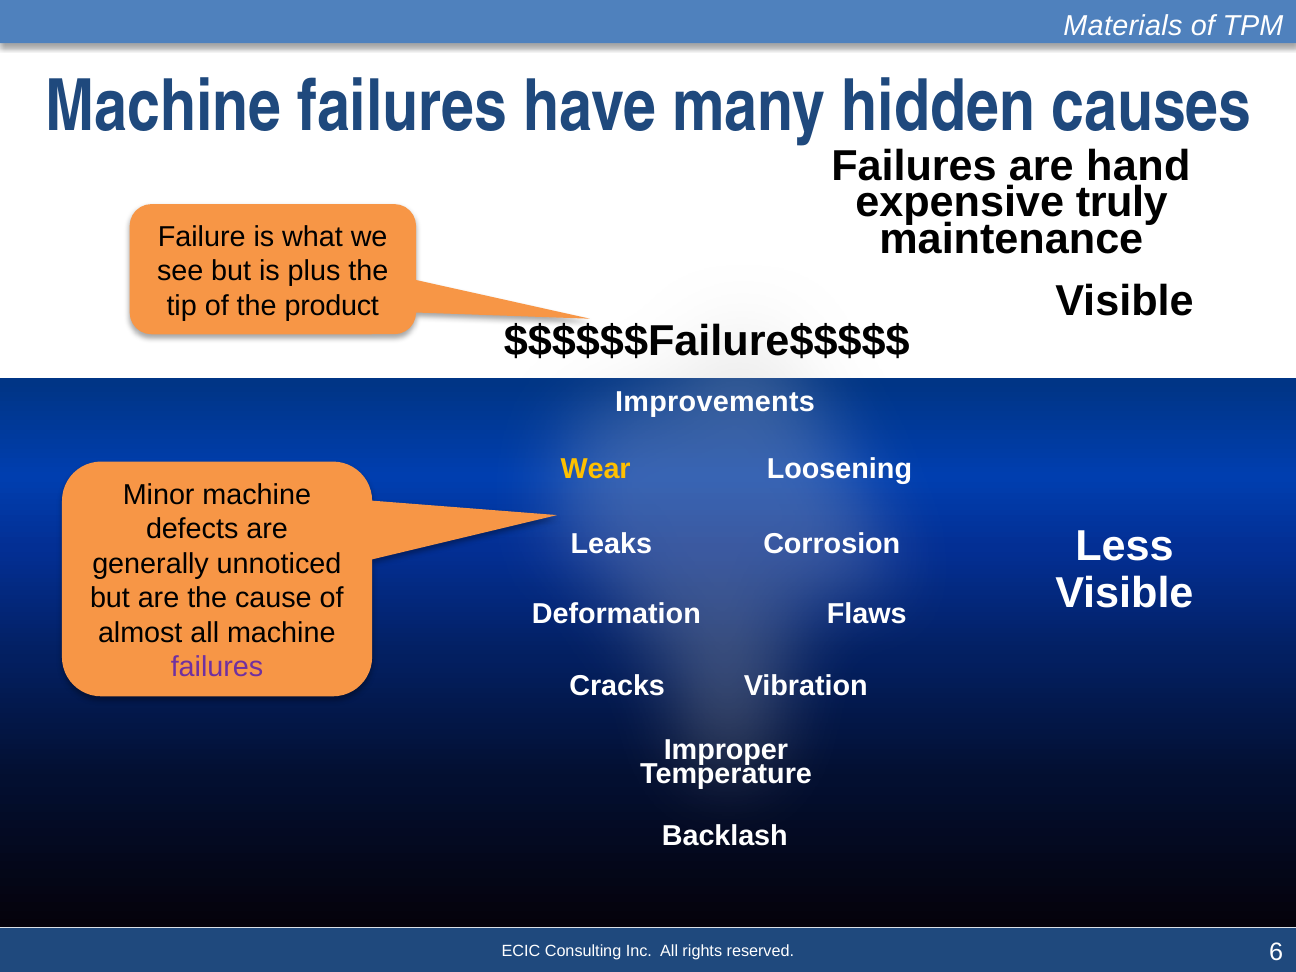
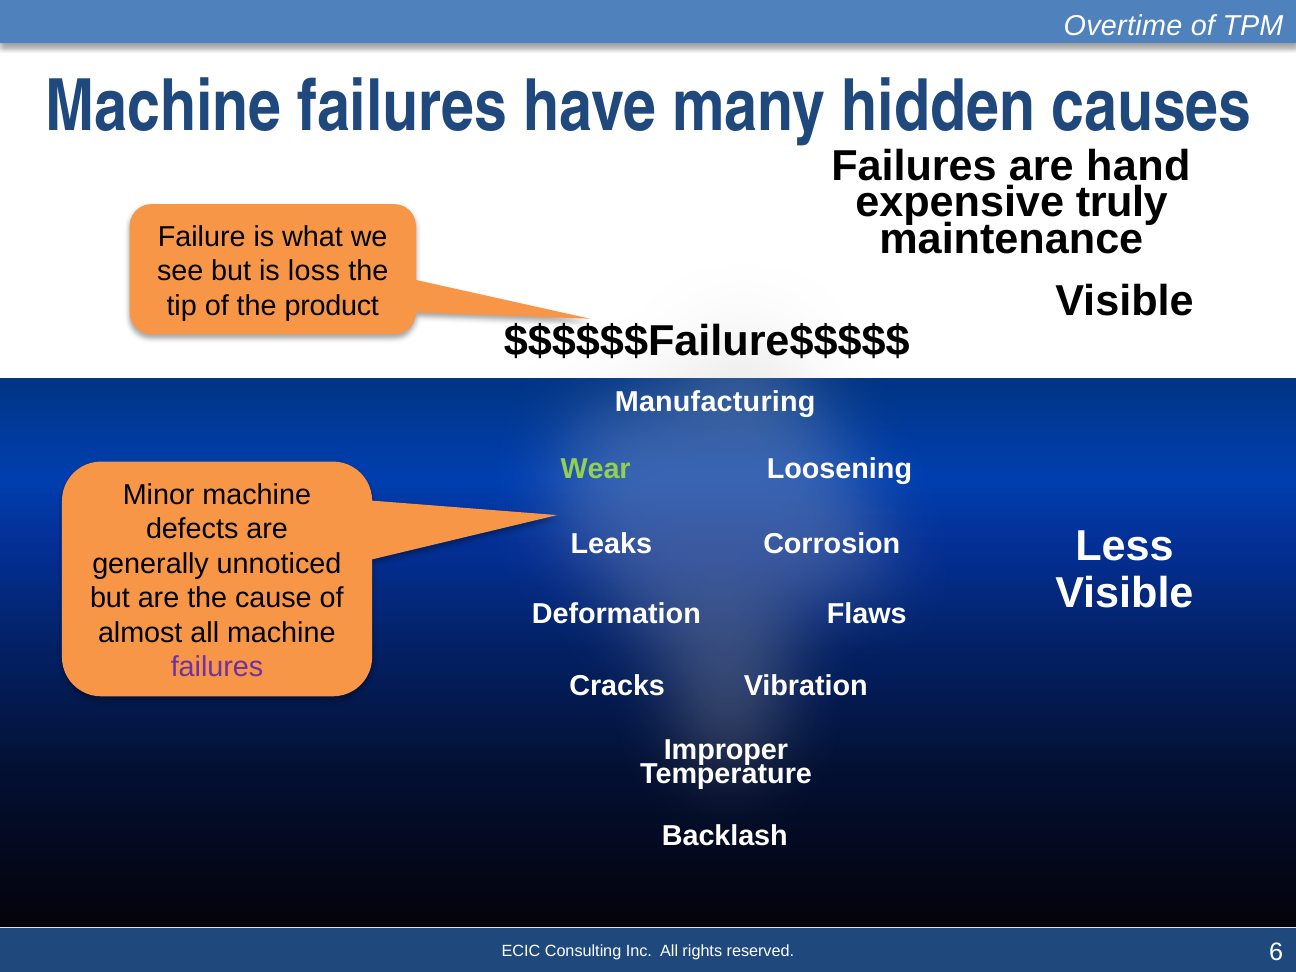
Materials: Materials -> Overtime
plus: plus -> loss
Improvements: Improvements -> Manufacturing
Wear colour: yellow -> light green
